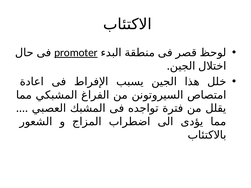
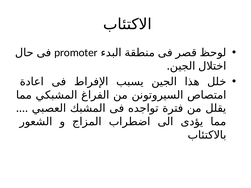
promoter underline: present -> none
